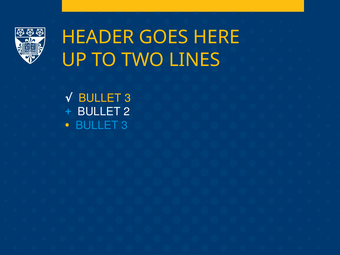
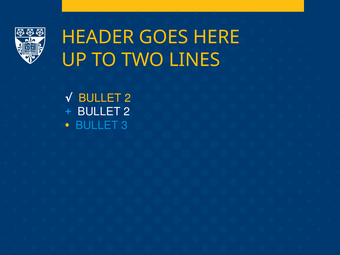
3 at (128, 98): 3 -> 2
